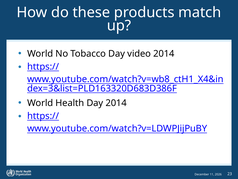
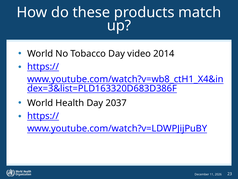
Day 2014: 2014 -> 2037
